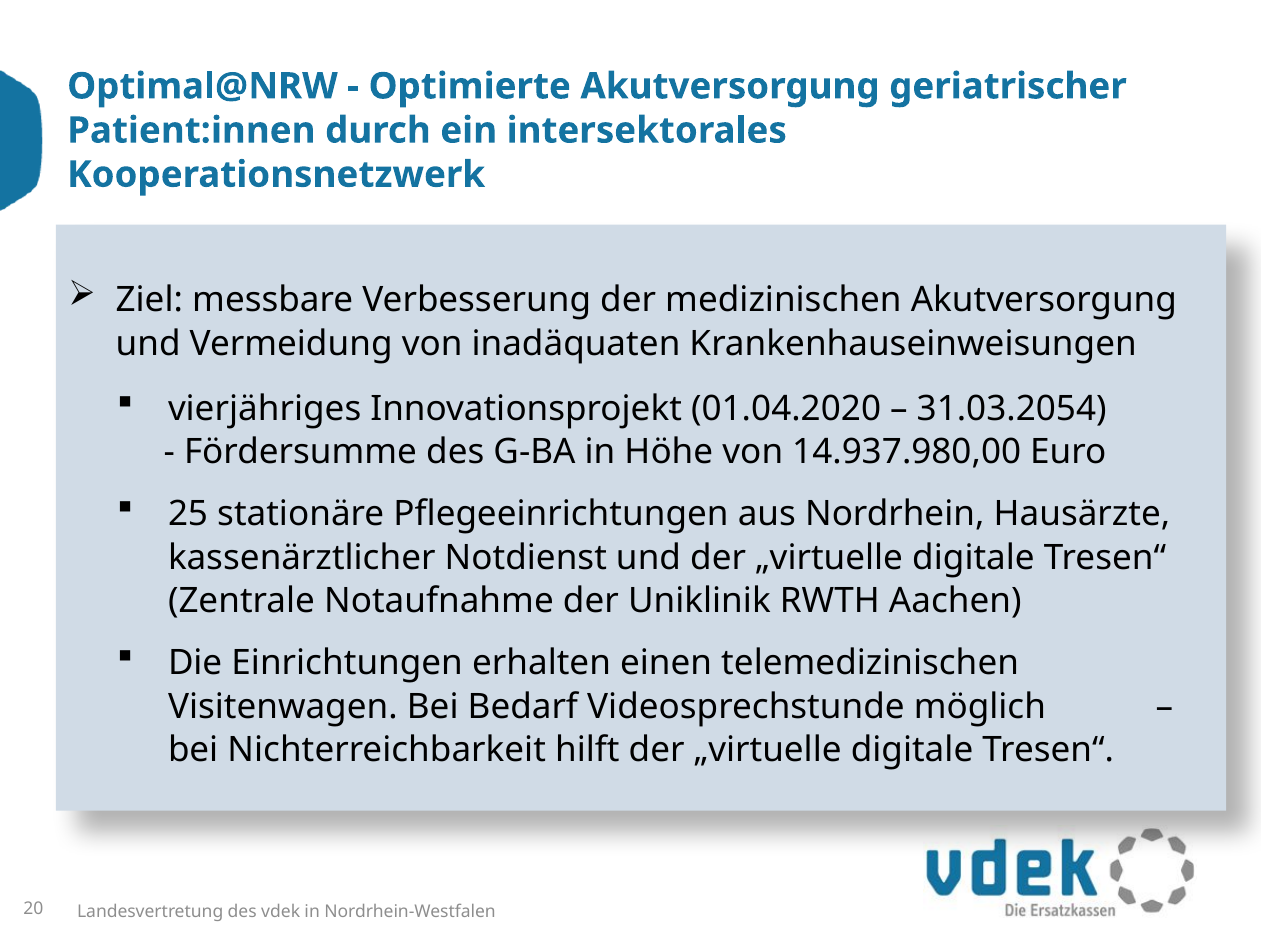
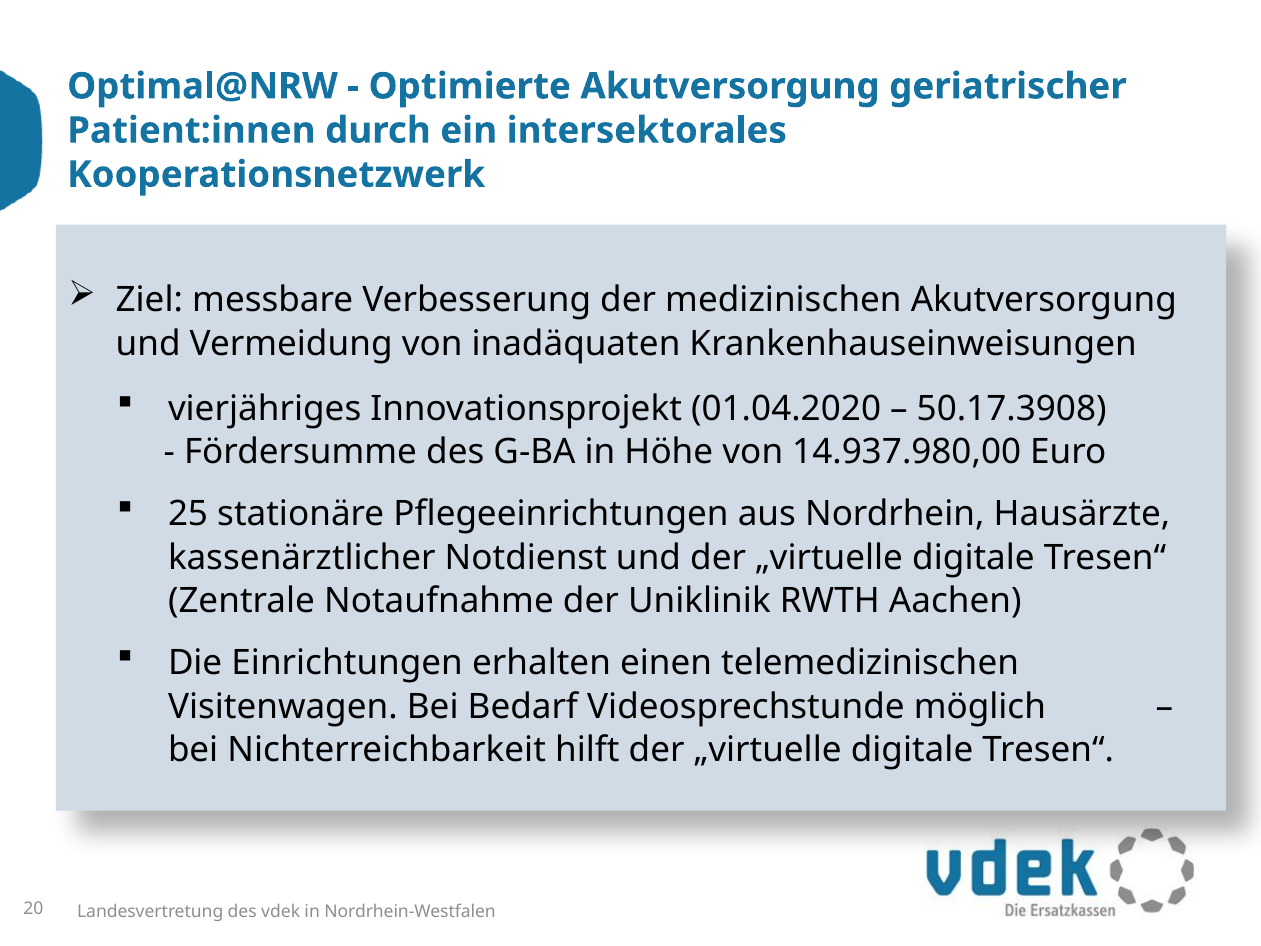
31.03.2054: 31.03.2054 -> 50.17.3908
